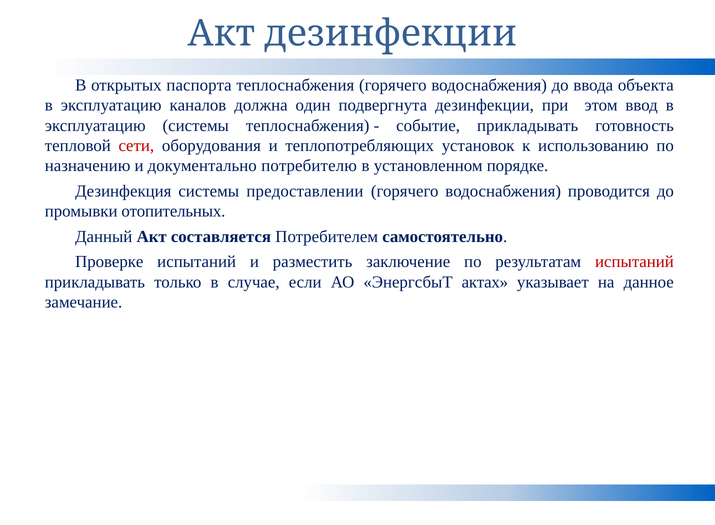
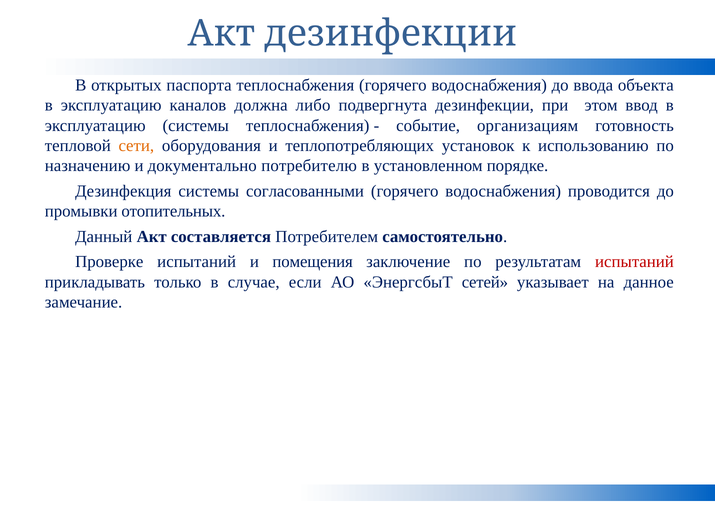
один: один -> либо
событие прикладывать: прикладывать -> организациям
сети colour: red -> orange
предоставлении: предоставлении -> согласованными
разместить: разместить -> помещения
актах: актах -> сетей
